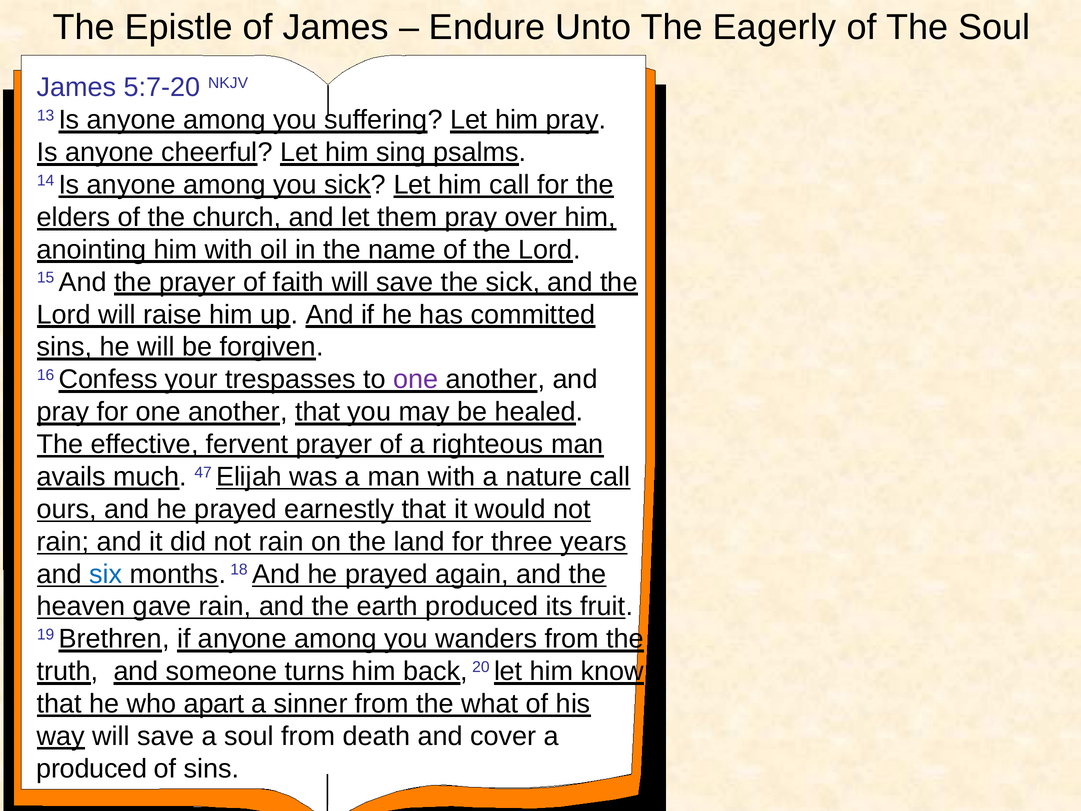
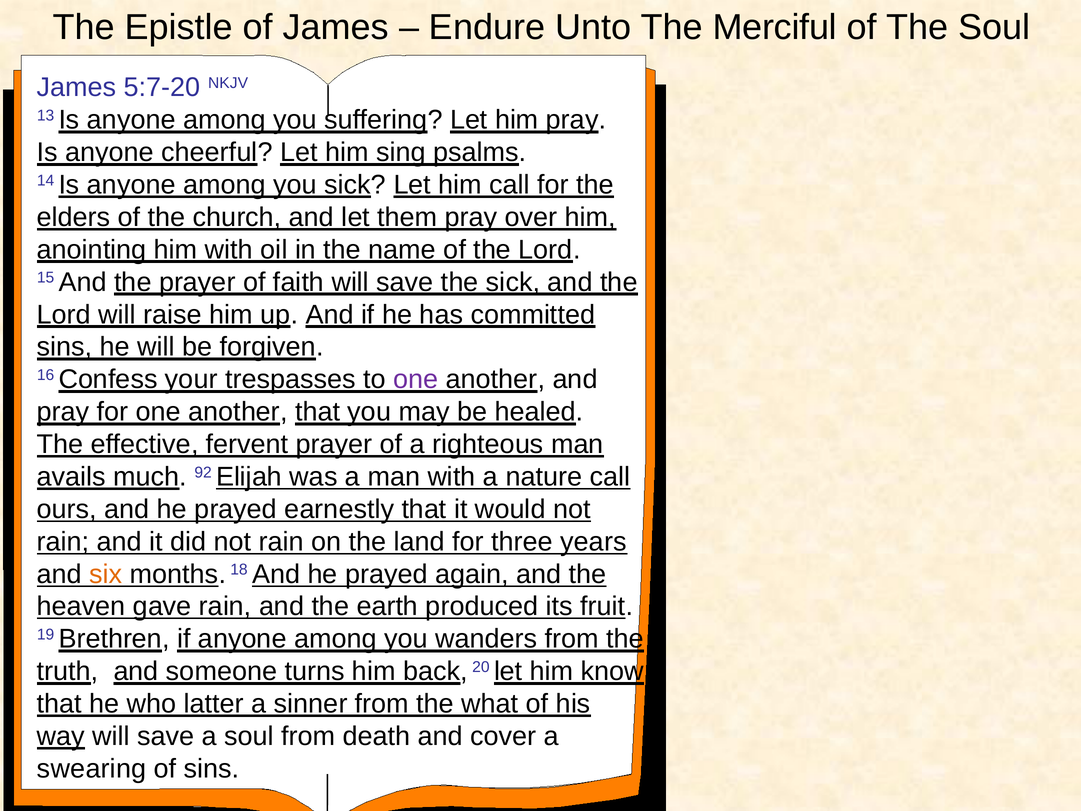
Eagerly: Eagerly -> Merciful
47: 47 -> 92
six colour: blue -> orange
apart: apart -> latter
produced at (92, 769): produced -> swearing
